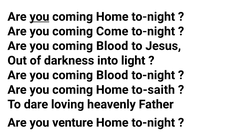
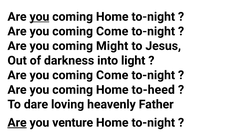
Blood at (112, 46): Blood -> Might
Blood at (112, 75): Blood -> Come
to-saith: to-saith -> to-heed
Are at (17, 122) underline: none -> present
